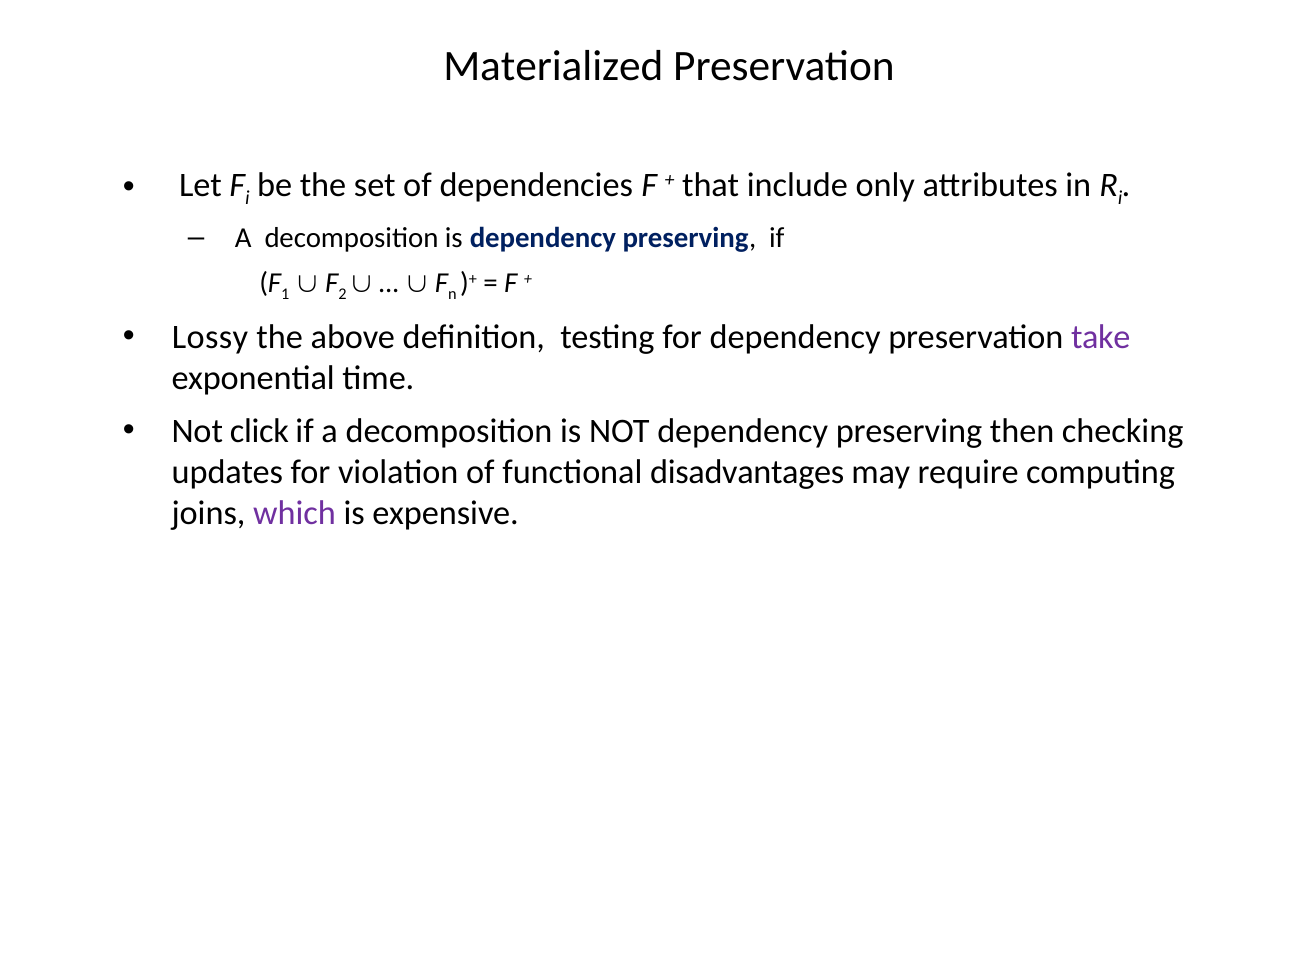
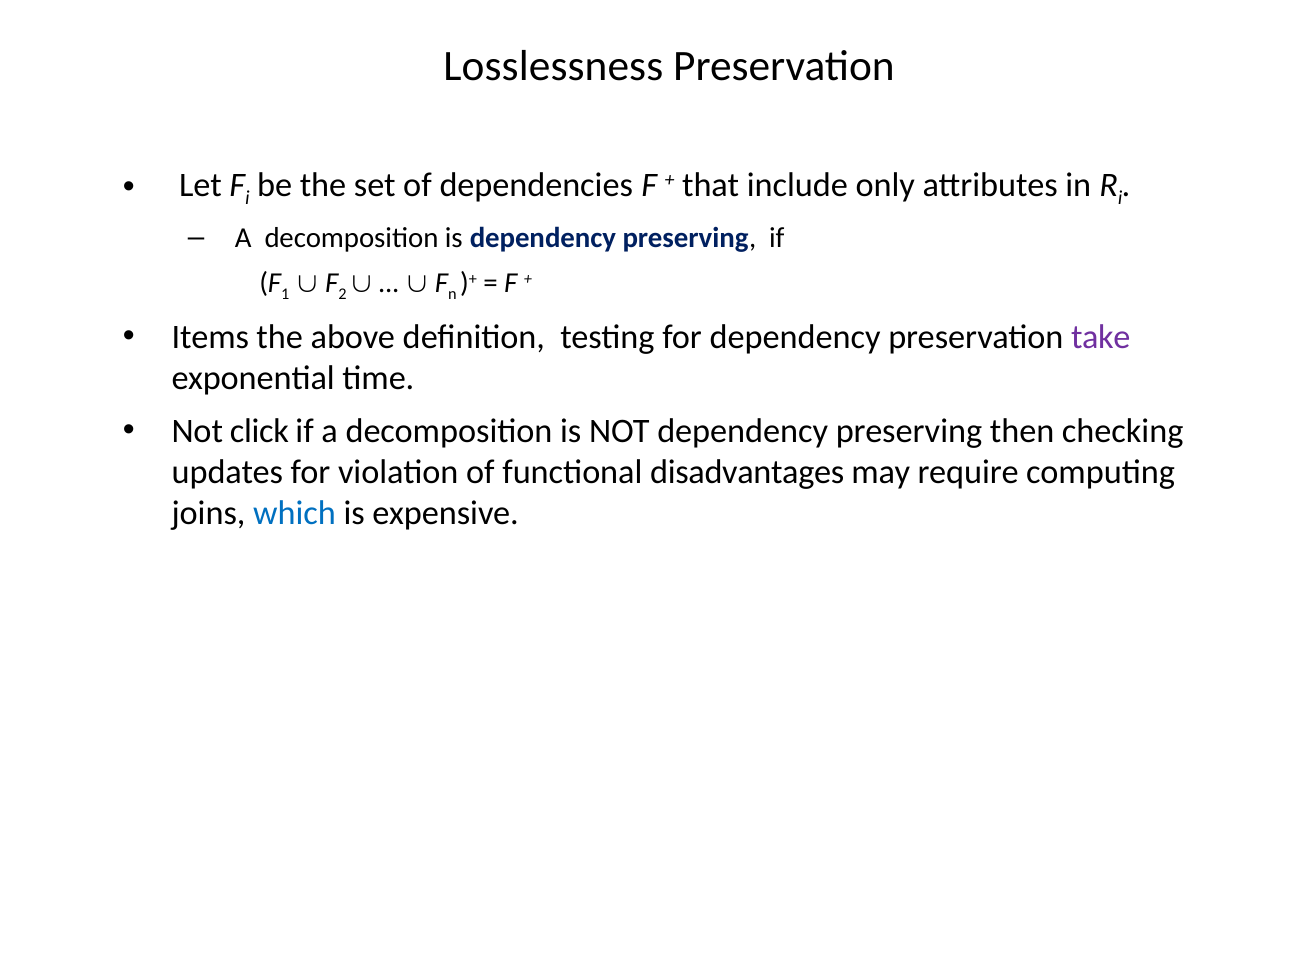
Materialized: Materialized -> Losslessness
Lossy: Lossy -> Items
which colour: purple -> blue
